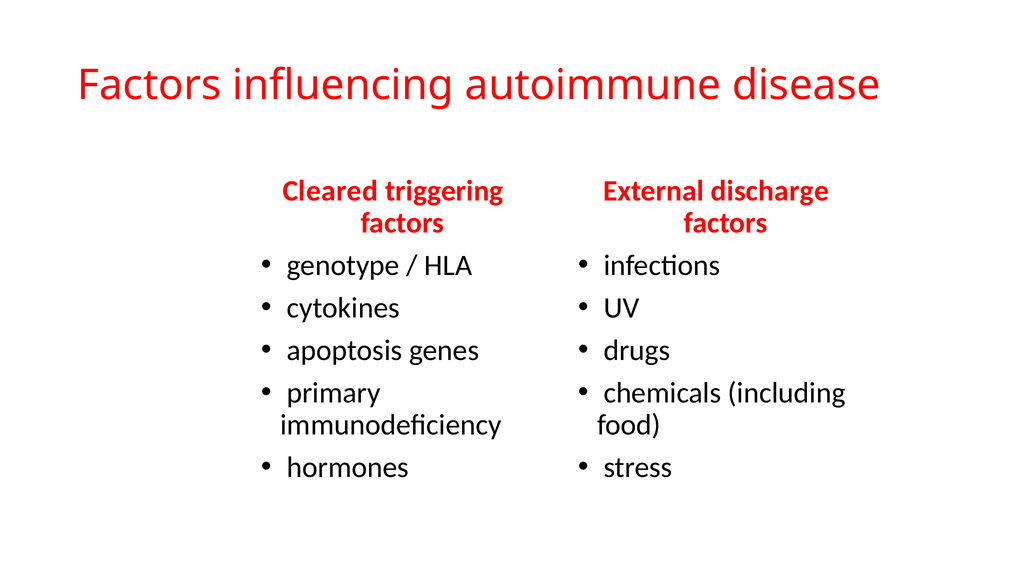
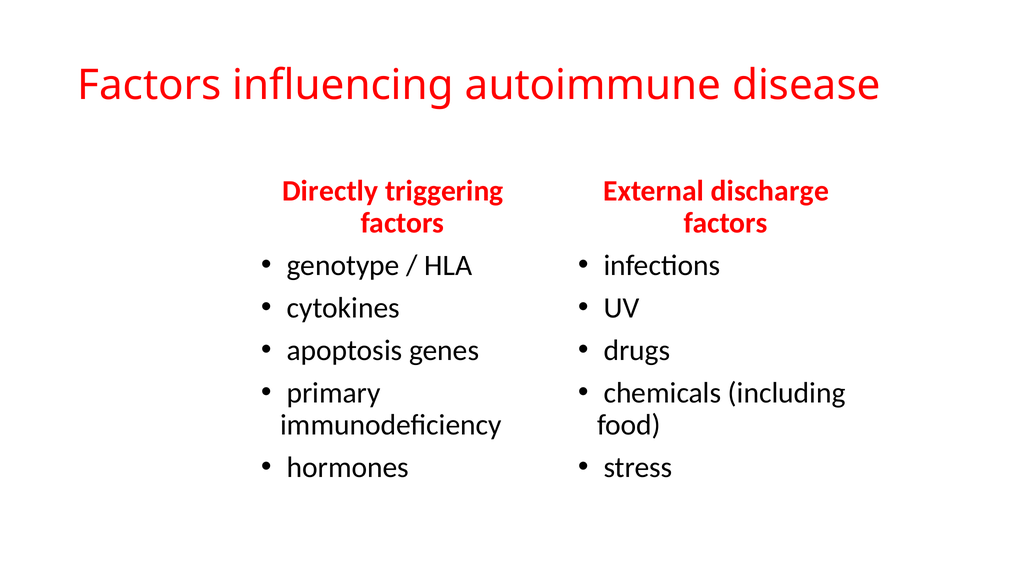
Cleared: Cleared -> Directly
